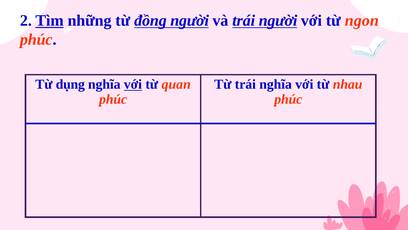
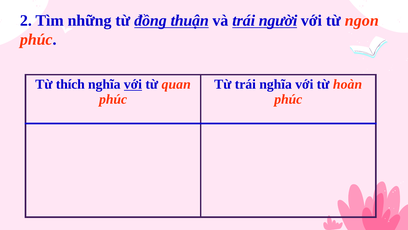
Tìm underline: present -> none
đồng người: người -> thuận
dụng: dụng -> thích
nhau: nhau -> hoàn
